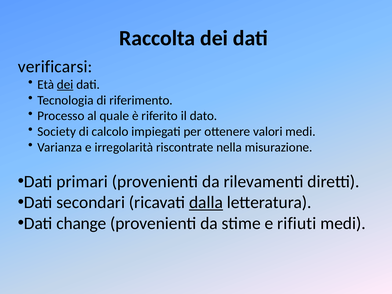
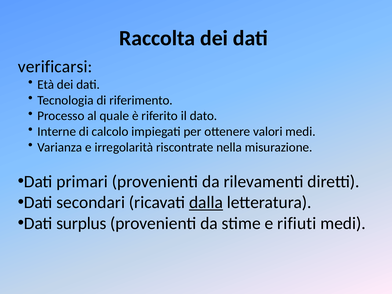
dei at (65, 85) underline: present -> none
Society: Society -> Interne
change: change -> surplus
